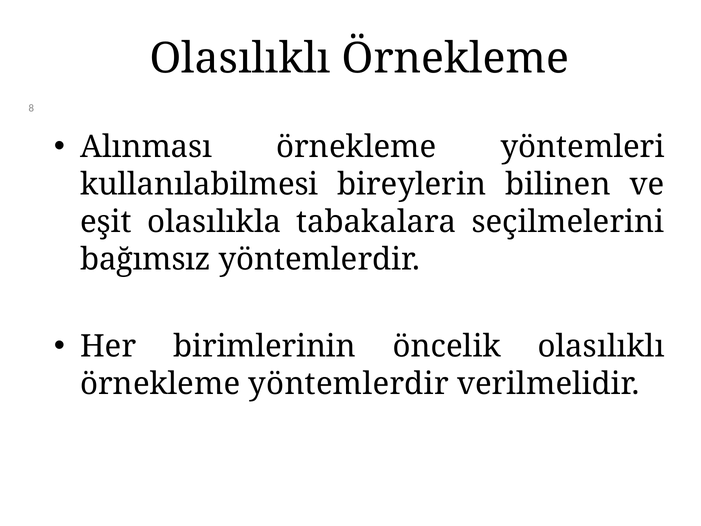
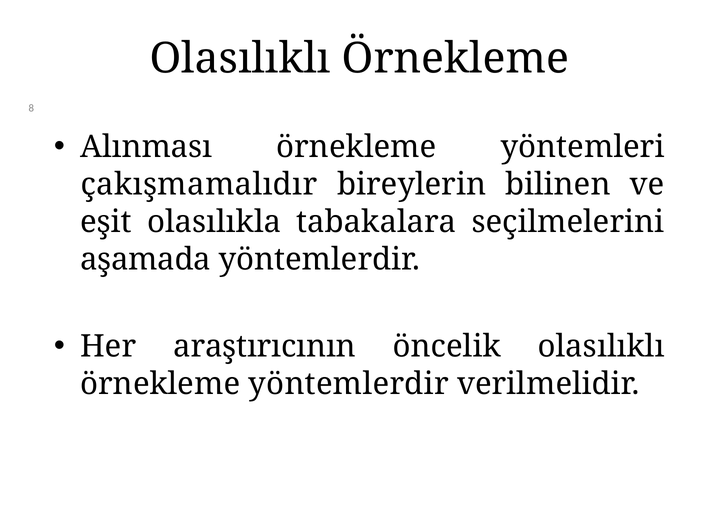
kullanılabilmesi: kullanılabilmesi -> çakışmamalıdır
bağımsız: bağımsız -> aşamada
birimlerinin: birimlerinin -> araştırıcının
